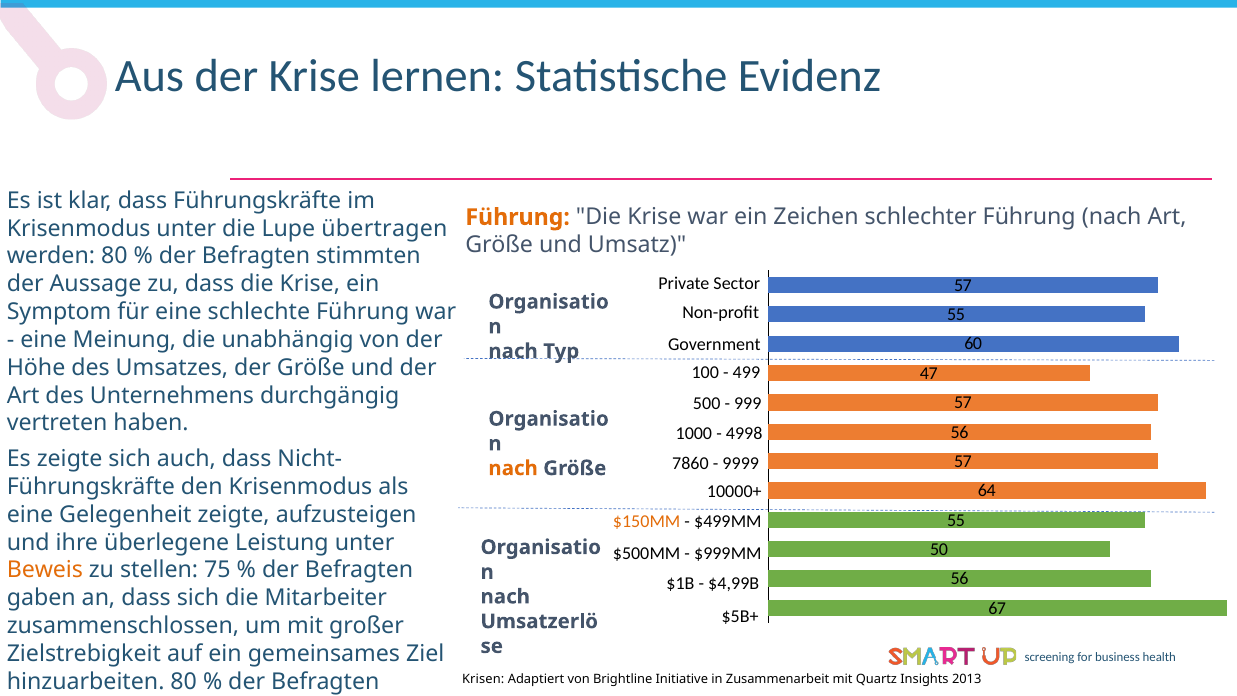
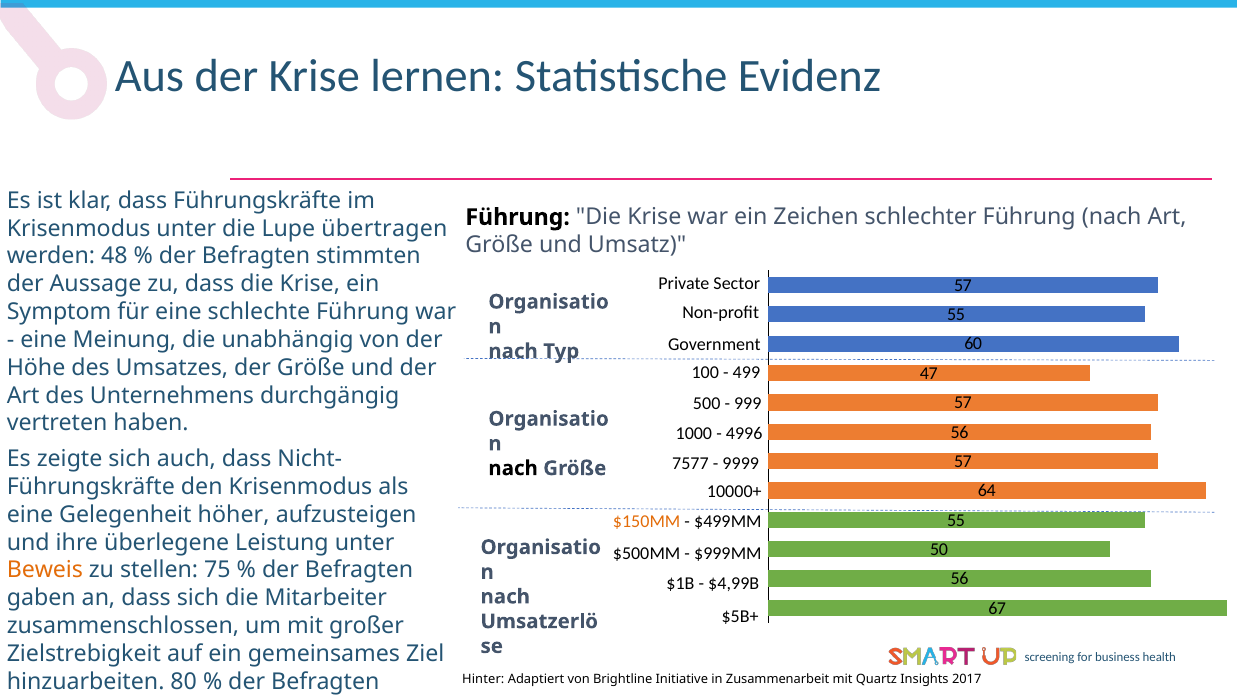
Führung at (518, 217) colour: orange -> black
werden 80: 80 -> 48
4998: 4998 -> 4996
7860: 7860 -> 7577
nach at (513, 468) colour: orange -> black
Gelegenheit zeigte: zeigte -> höher
Krisen: Krisen -> Hinter
2013: 2013 -> 2017
